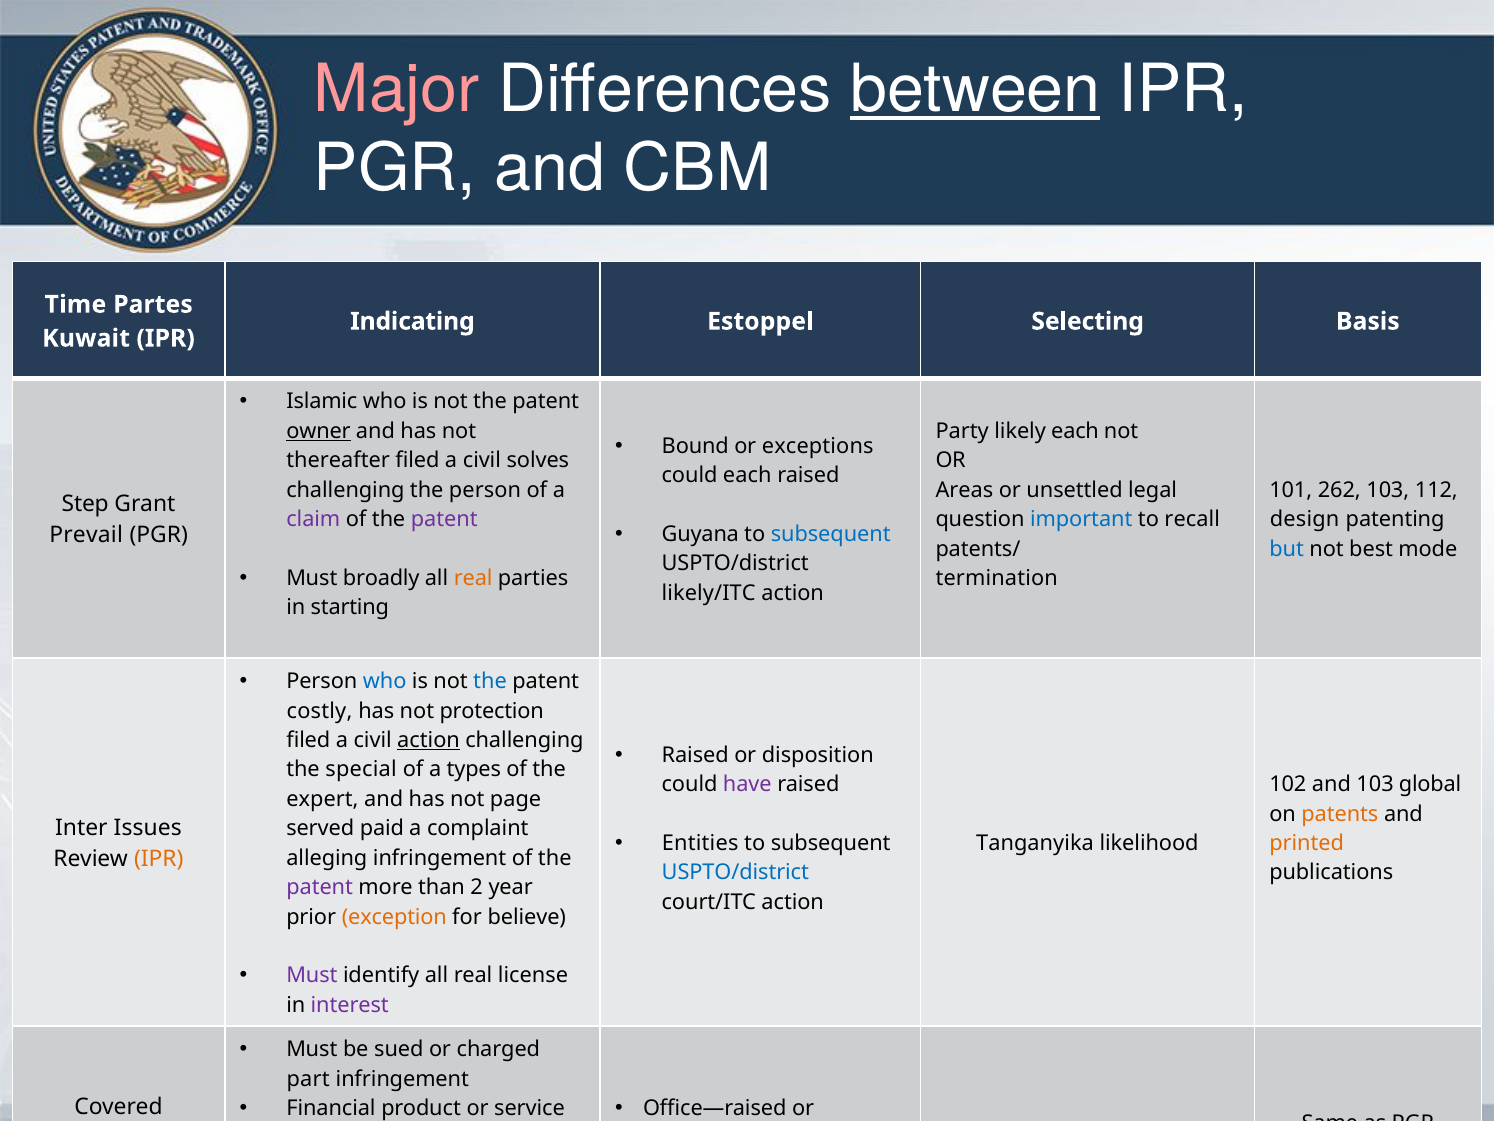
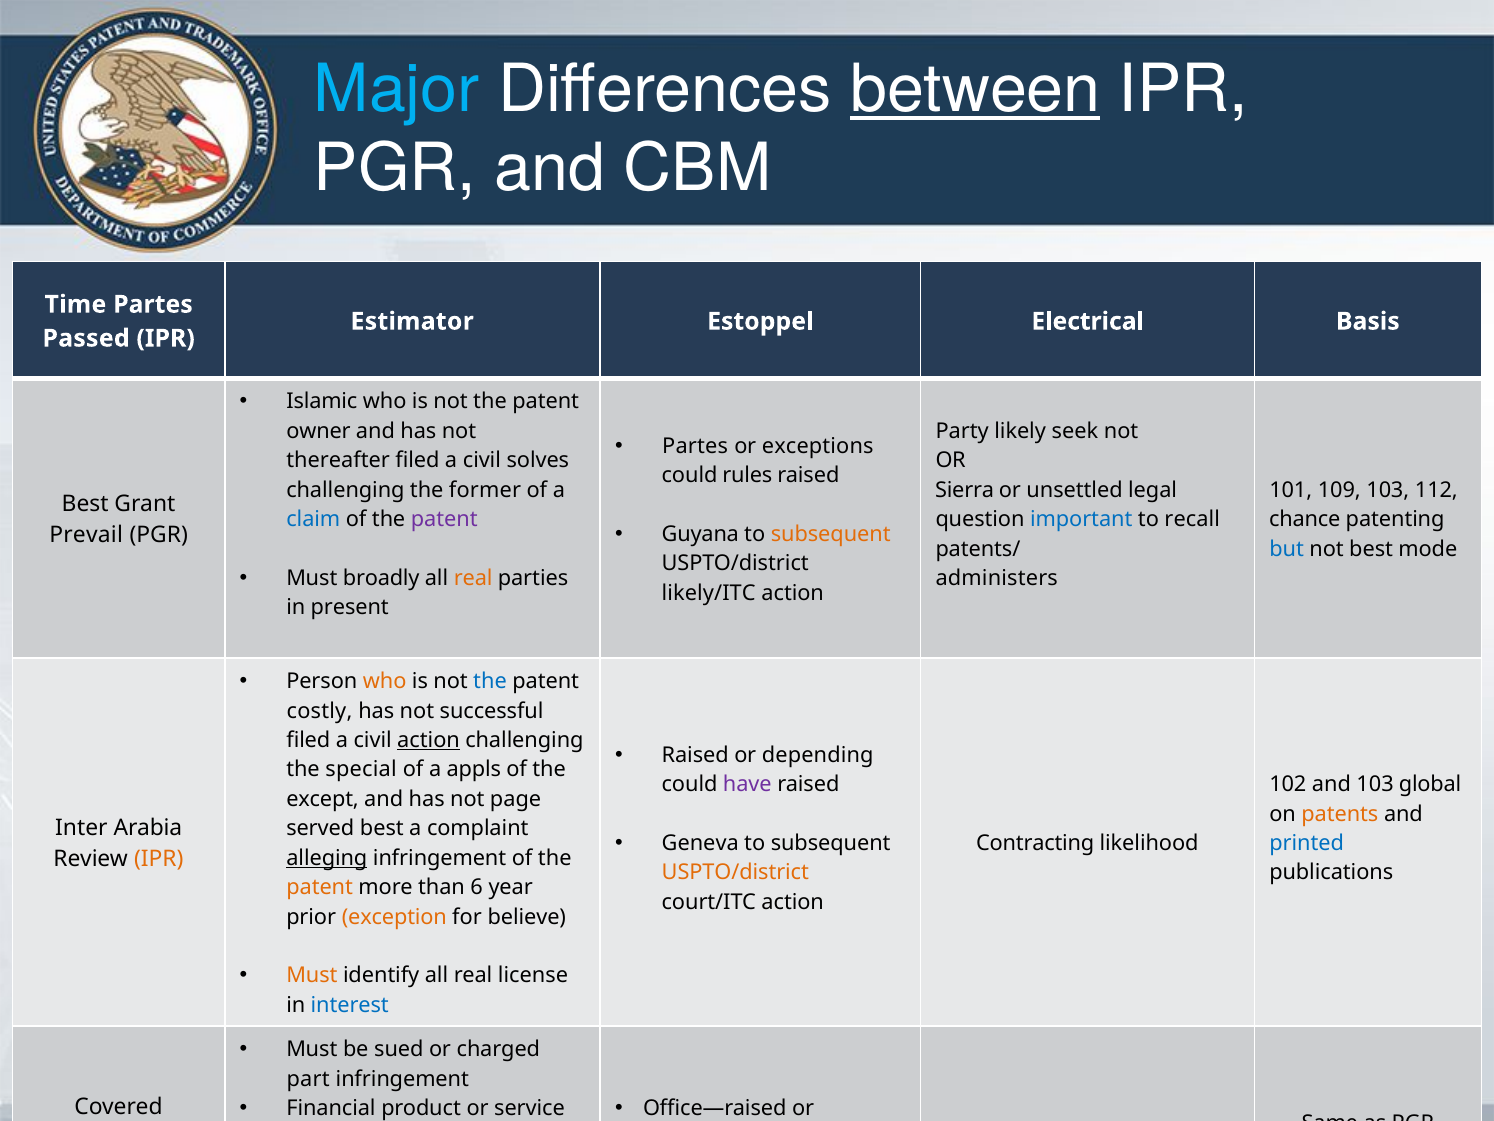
Major colour: pink -> light blue
Indicating: Indicating -> Estimator
Selecting: Selecting -> Electrical
Kuwait: Kuwait -> Passed
owner underline: present -> none
likely each: each -> seek
Bound at (695, 446): Bound -> Partes
could each: each -> rules
the person: person -> former
Areas: Areas -> Sierra
262: 262 -> 109
Step at (85, 504): Step -> Best
claim colour: purple -> blue
design: design -> chance
subsequent at (831, 534) colour: blue -> orange
termination: termination -> administers
starting: starting -> present
who at (385, 681) colour: blue -> orange
protection: protection -> successful
disposition: disposition -> depending
types: types -> appls
expert: expert -> except
Issues: Issues -> Arabia
served paid: paid -> best
Entities: Entities -> Geneva
Tanganyika: Tanganyika -> Contracting
printed colour: orange -> blue
alleging underline: none -> present
USPTO/district at (735, 872) colour: blue -> orange
patent at (320, 887) colour: purple -> orange
2: 2 -> 6
Must at (312, 975) colour: purple -> orange
interest at (350, 1005) colour: purple -> blue
